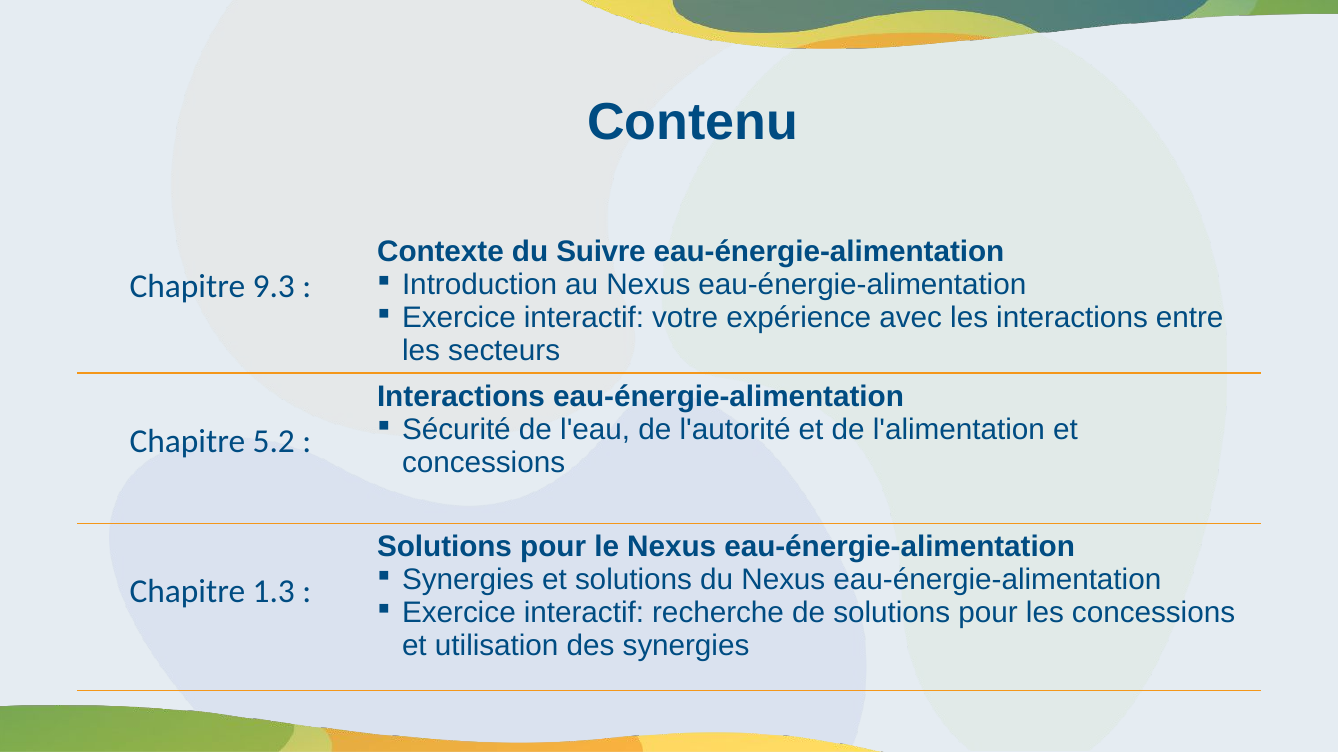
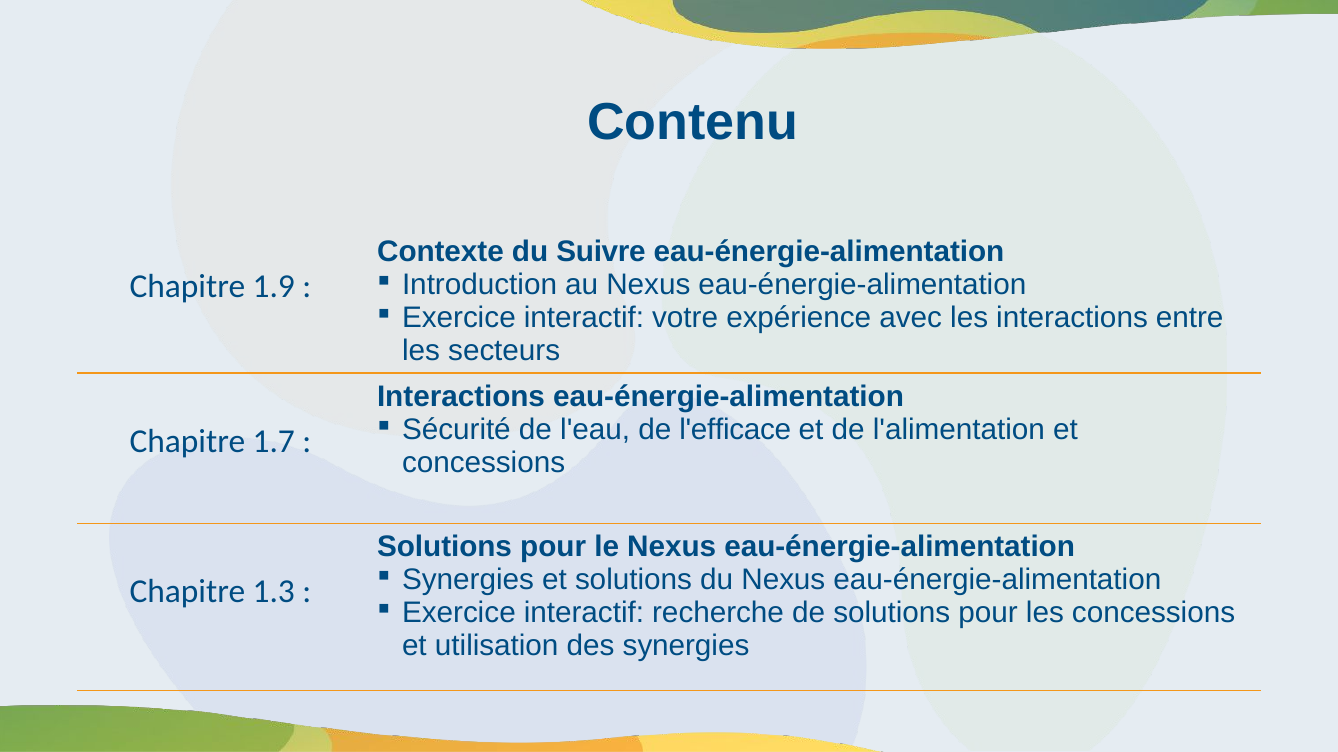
9.3: 9.3 -> 1.9
l'autorité: l'autorité -> l'efficace
5.2: 5.2 -> 1.7
